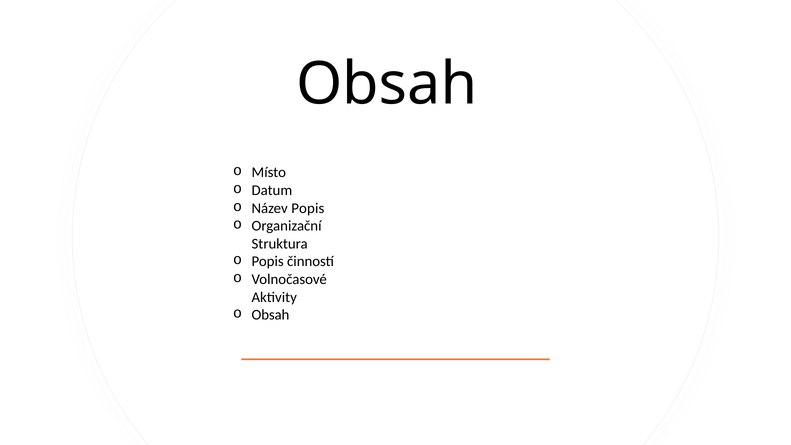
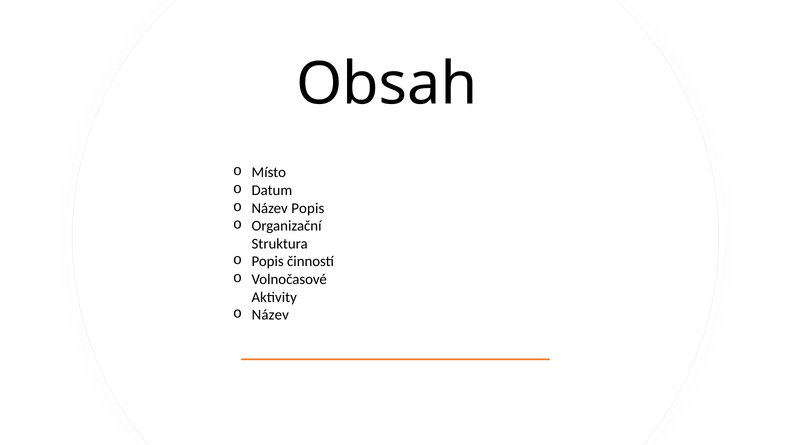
Obsah at (270, 315): Obsah -> Název
